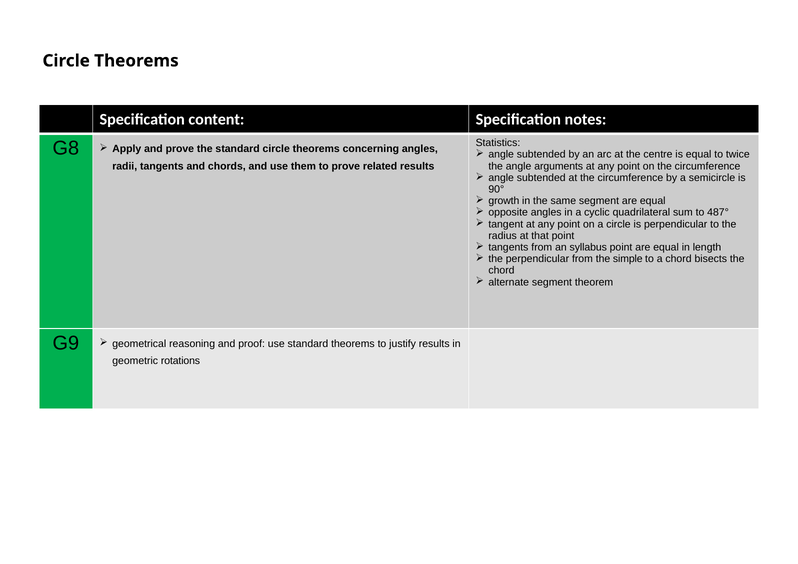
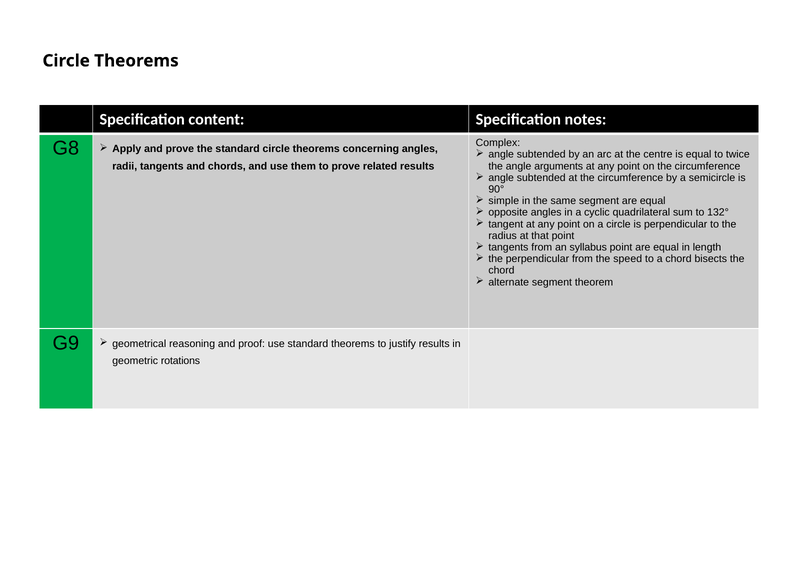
Statistics: Statistics -> Complex
growth: growth -> simple
487°: 487° -> 132°
simple: simple -> speed
